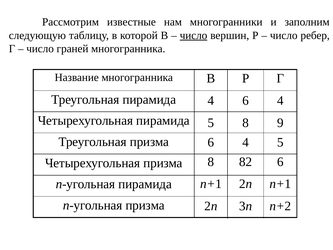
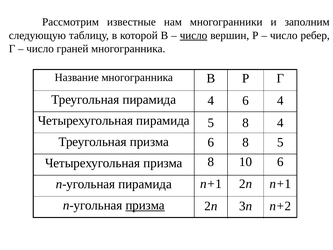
8 9: 9 -> 4
4 at (246, 142): 4 -> 8
82: 82 -> 10
призма at (145, 205) underline: none -> present
